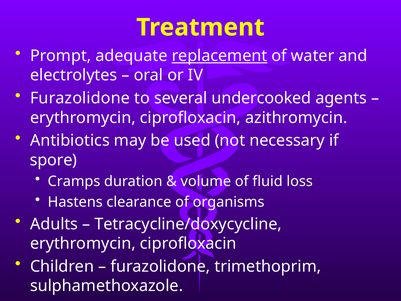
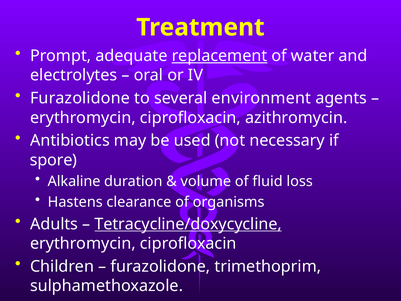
undercooked: undercooked -> environment
Cramps: Cramps -> Alkaline
Tetracycline/doxycycline underline: none -> present
